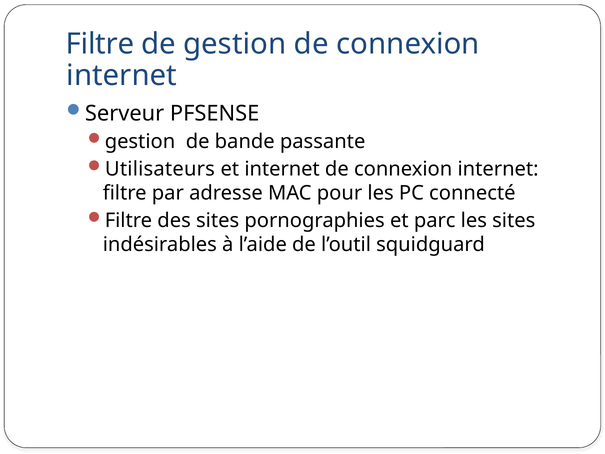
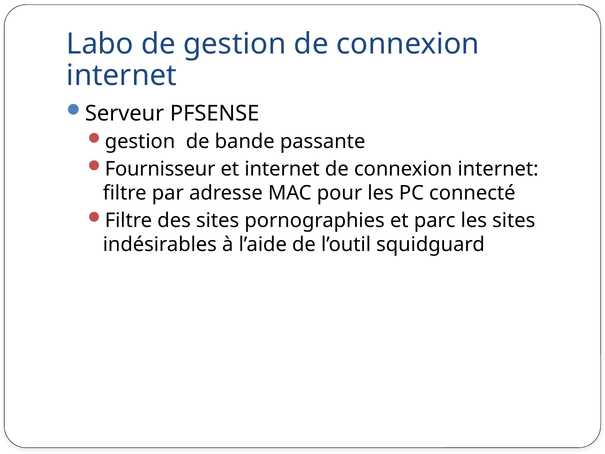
Filtre at (100, 44): Filtre -> Labo
Utilisateurs: Utilisateurs -> Fournisseur
